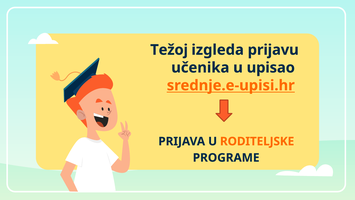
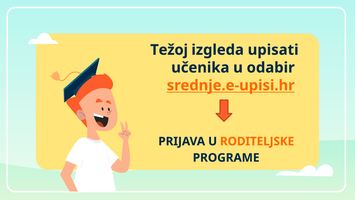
prijavu: prijavu -> upisati
upisao: upisao -> odabir
